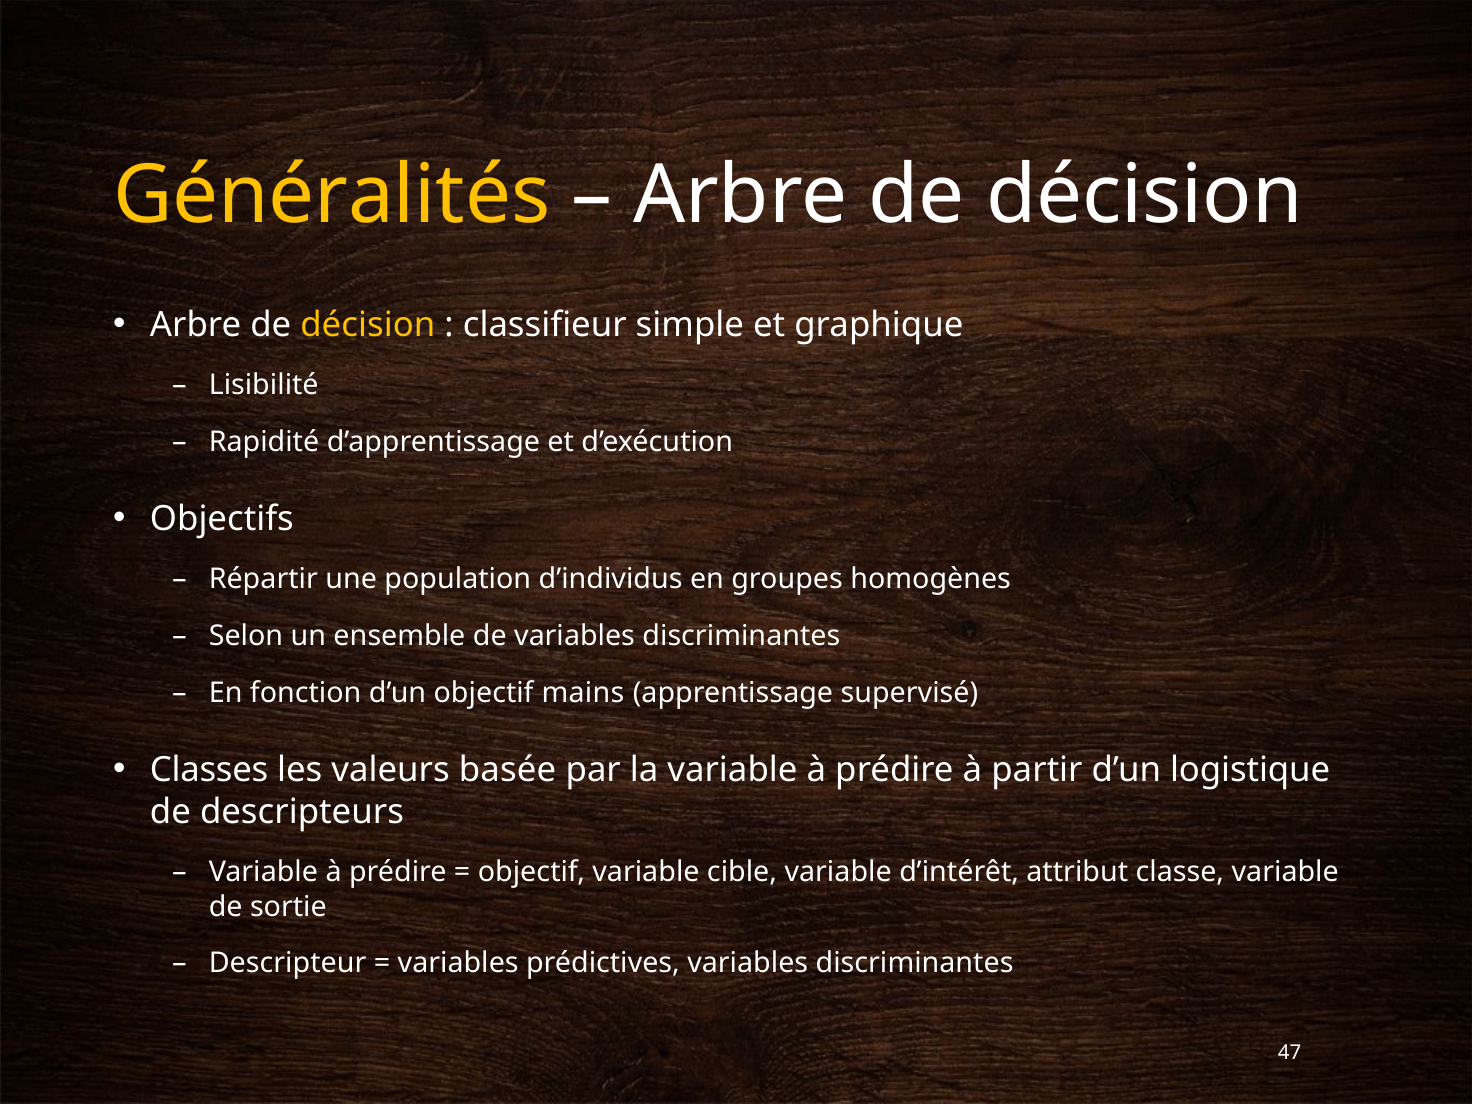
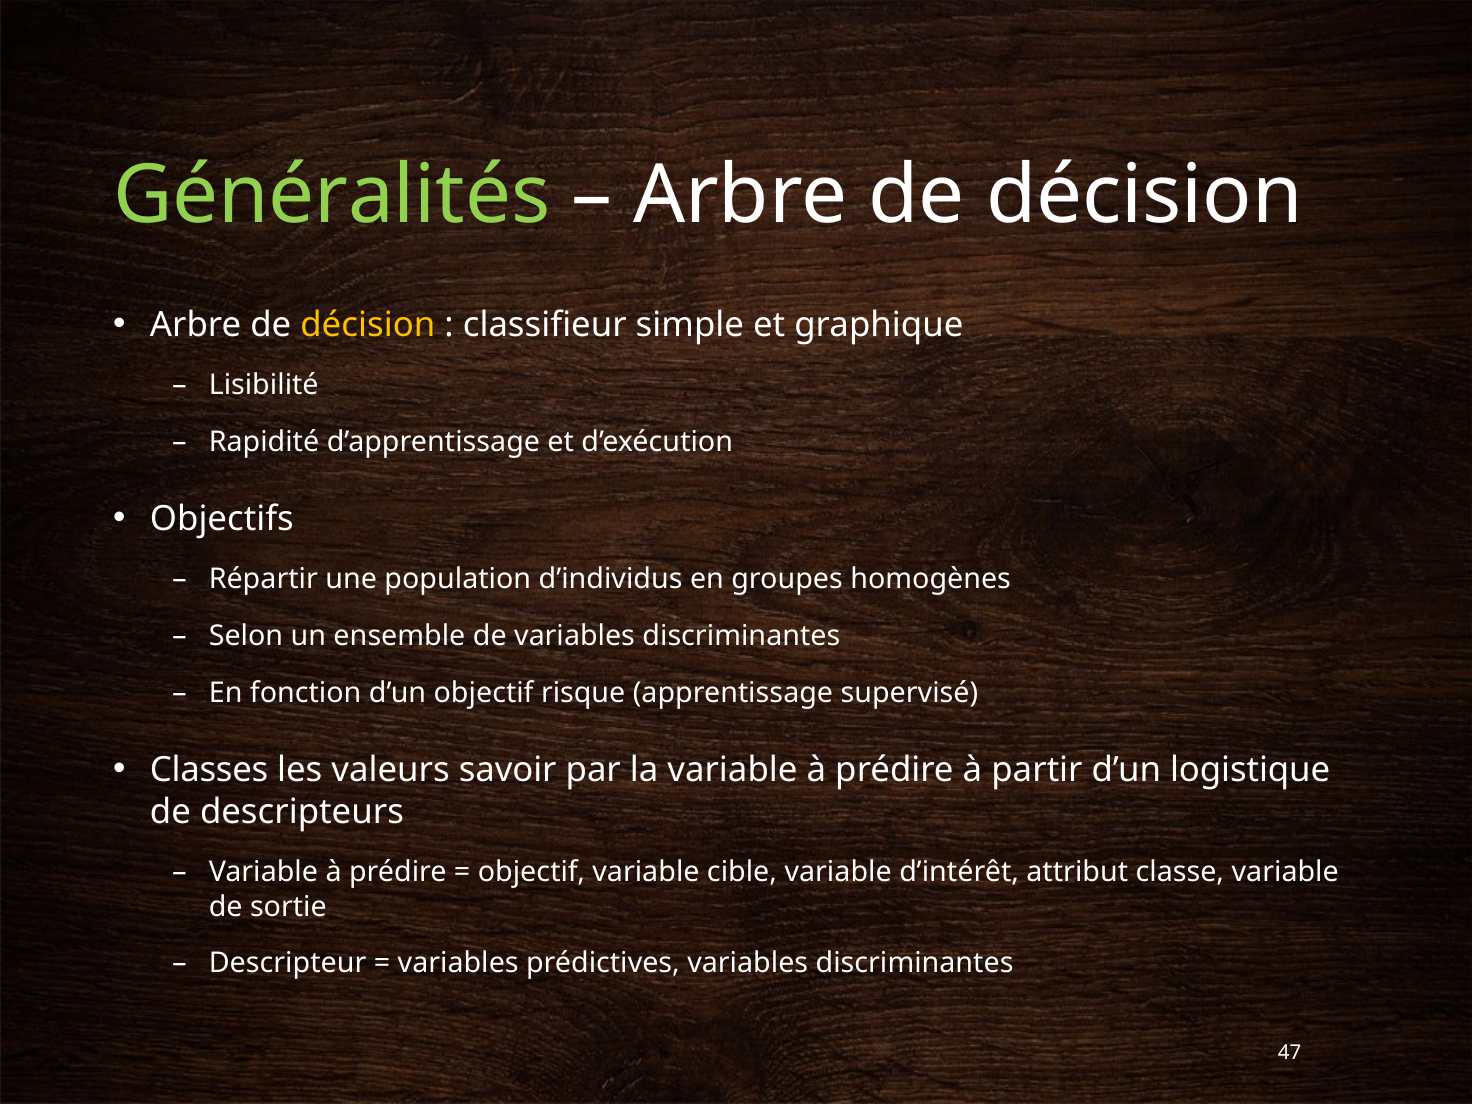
Généralités colour: yellow -> light green
mains: mains -> risque
basée: basée -> savoir
